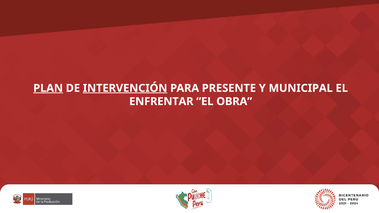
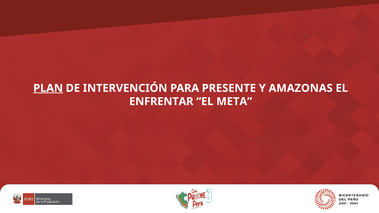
INTERVENCIÓN underline: present -> none
MUNICIPAL: MUNICIPAL -> AMAZONAS
OBRA: OBRA -> META
